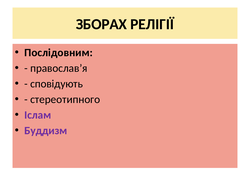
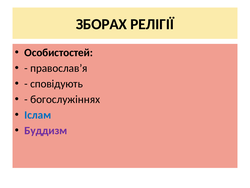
Послідовним: Послідовним -> Особистостей
стереотипного: стереотипного -> богослужіннях
Іслам colour: purple -> blue
